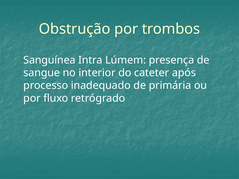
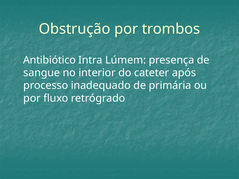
Sanguínea: Sanguínea -> Antibiótico
